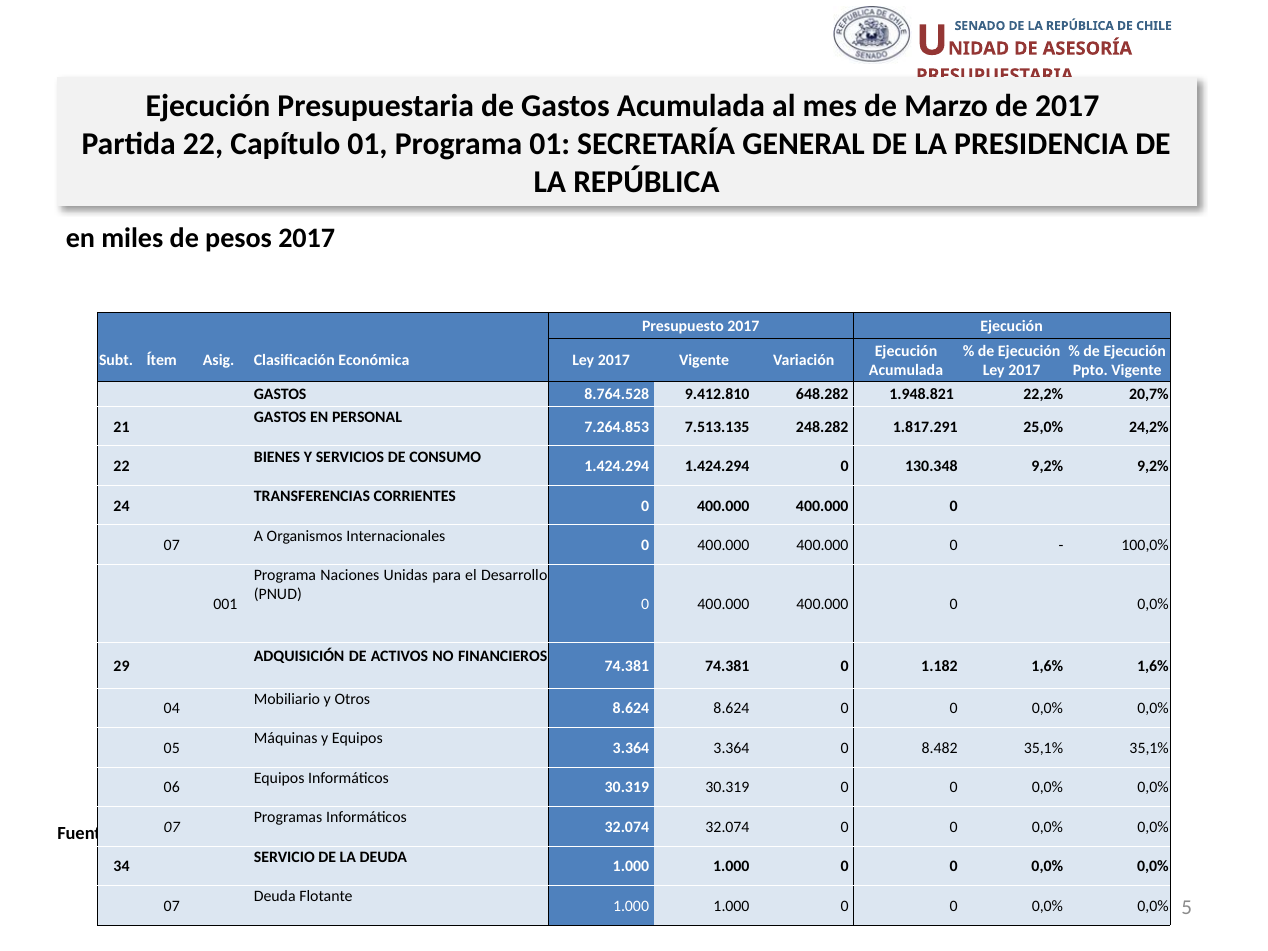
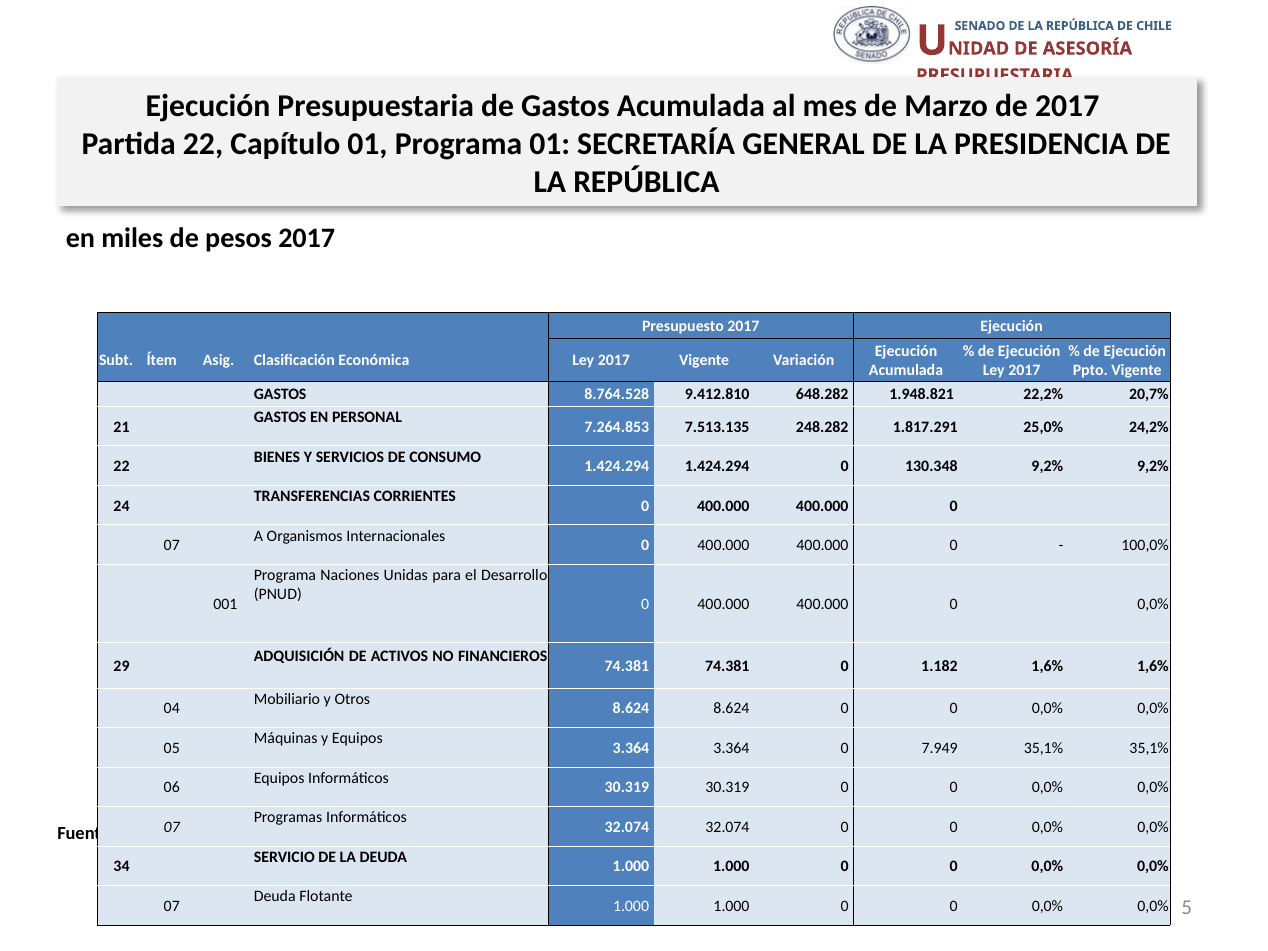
8.482: 8.482 -> 7.949
